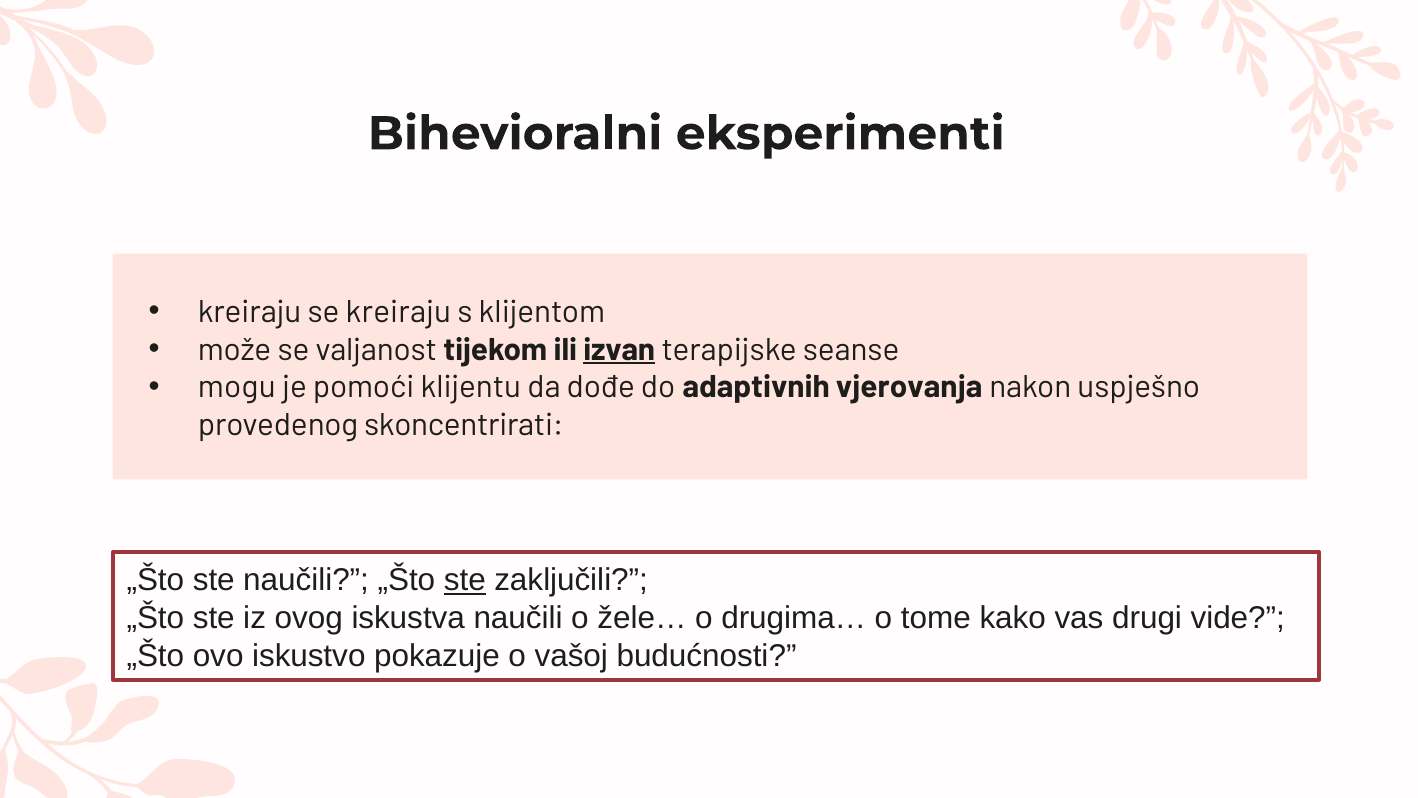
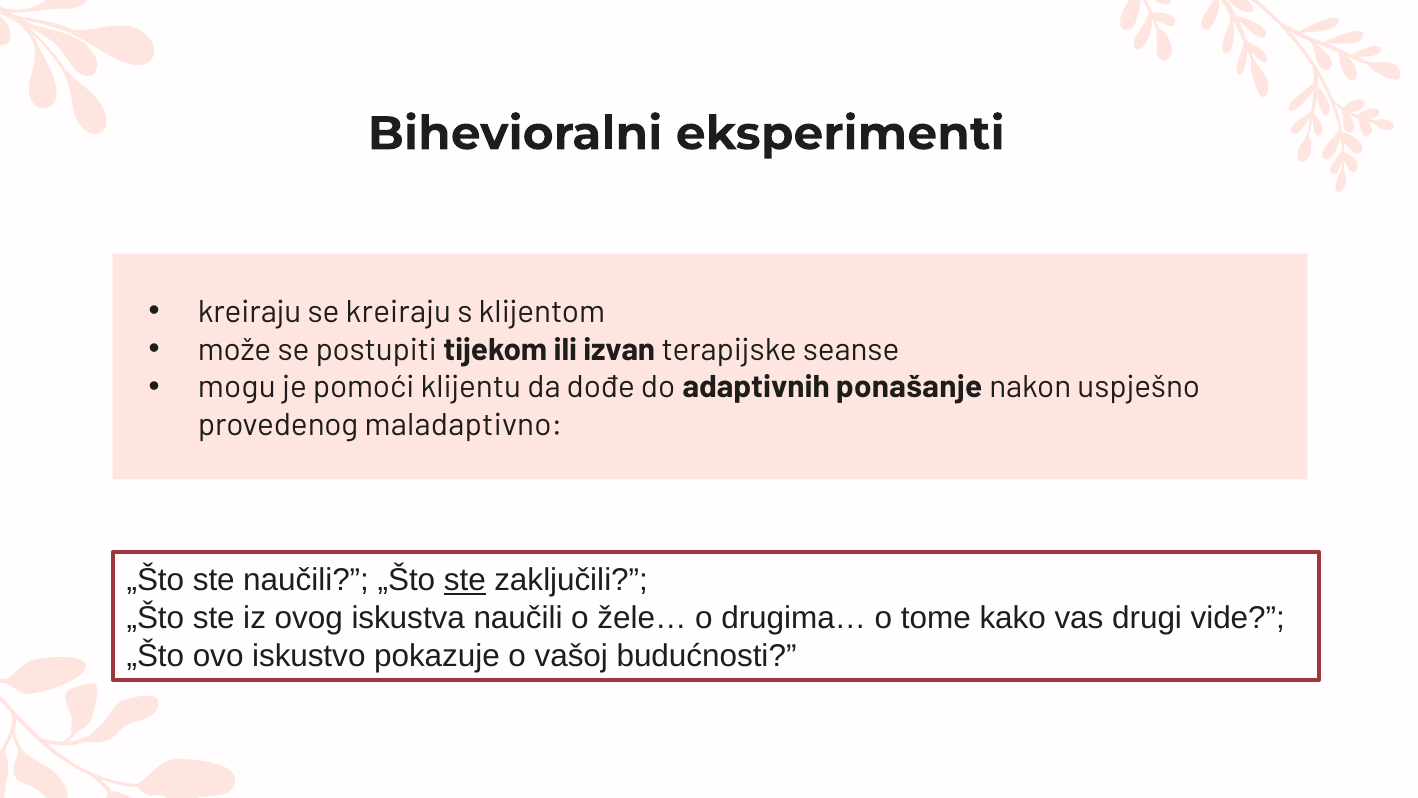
valjanost: valjanost -> postupiti
izvan underline: present -> none
vjerovanja: vjerovanja -> ponašanje
skoncentrirati: skoncentrirati -> maladaptivno
